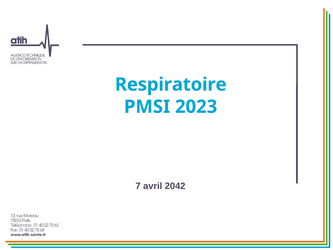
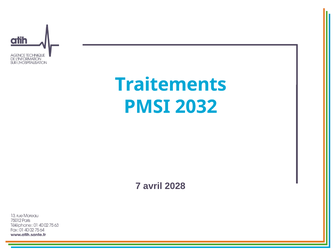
Respiratoire: Respiratoire -> Traitements
2023: 2023 -> 2032
2042: 2042 -> 2028
